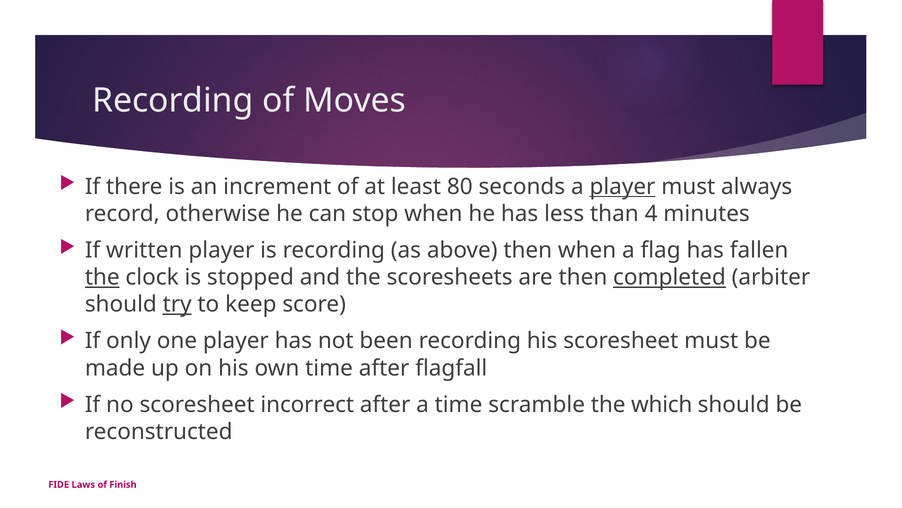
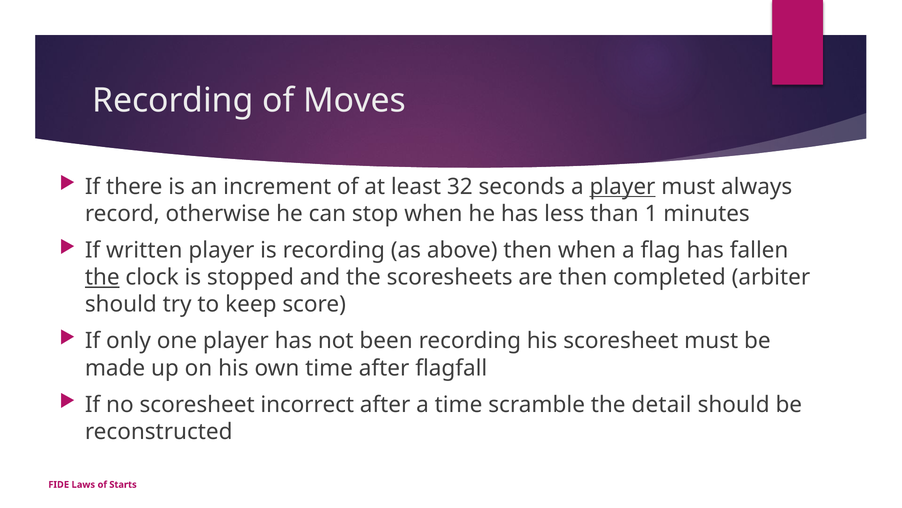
80: 80 -> 32
4: 4 -> 1
completed underline: present -> none
try underline: present -> none
which: which -> detail
Finish: Finish -> Starts
